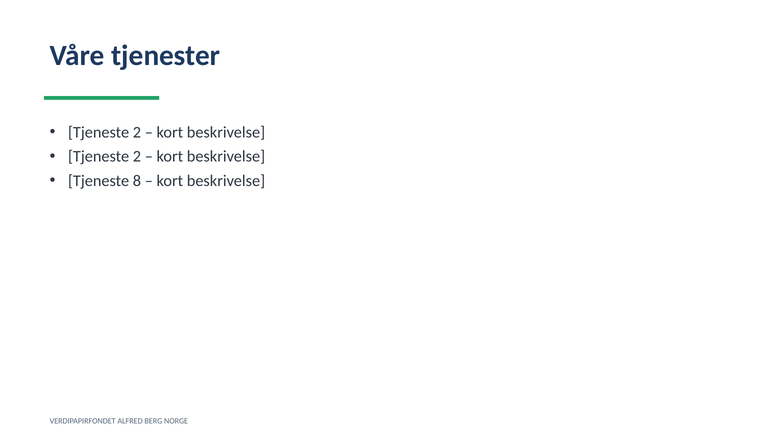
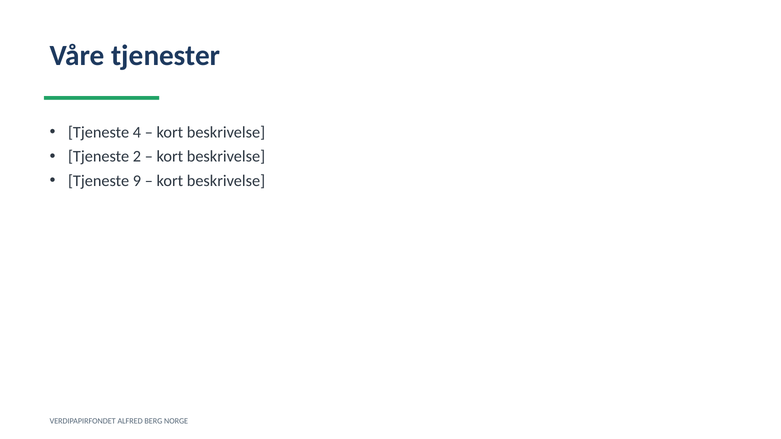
2 at (137, 132): 2 -> 4
8: 8 -> 9
